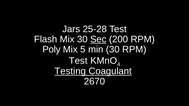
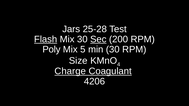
Flash underline: none -> present
Test at (78, 61): Test -> Size
Testing: Testing -> Charge
2670: 2670 -> 4206
